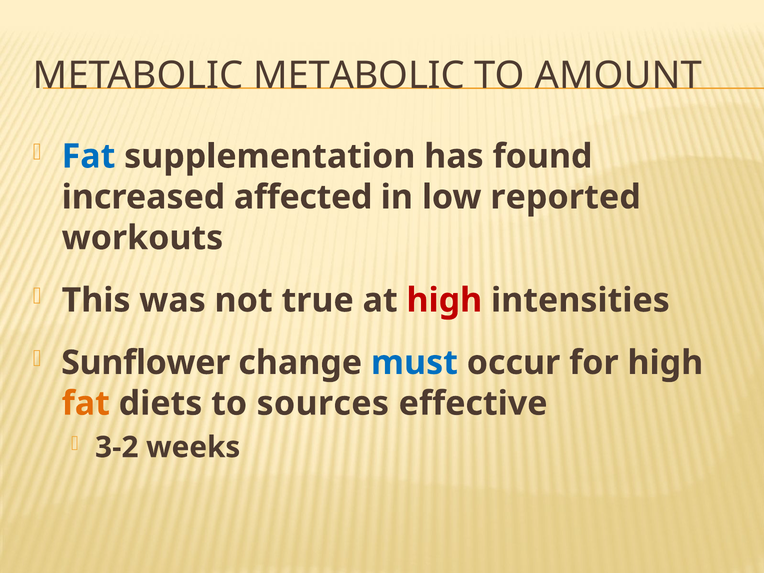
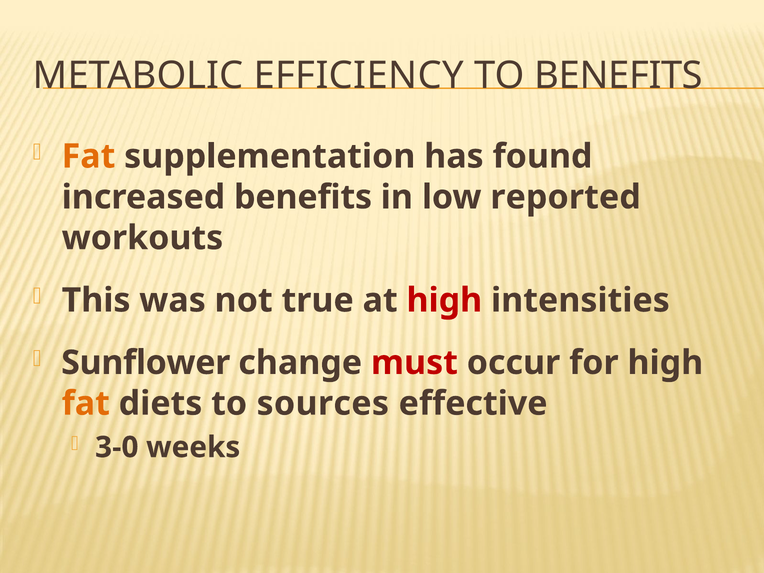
METABOLIC METABOLIC: METABOLIC -> EFFICIENCY
TO AMOUNT: AMOUNT -> BENEFITS
Fat at (88, 156) colour: blue -> orange
increased affected: affected -> benefits
must colour: blue -> red
3-2: 3-2 -> 3-0
